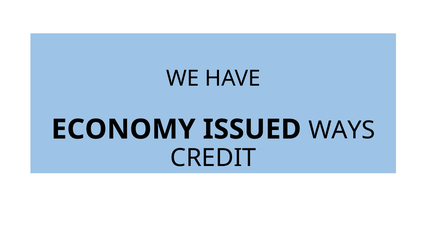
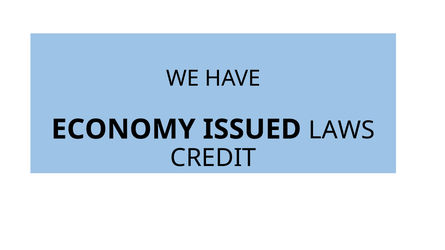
WAYS: WAYS -> LAWS
